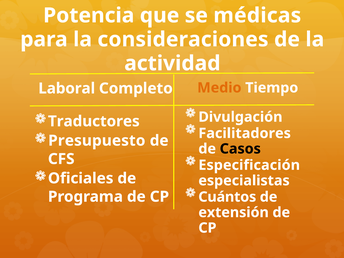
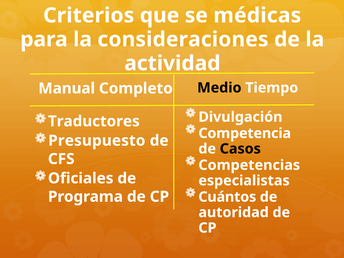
Potencia: Potencia -> Criterios
Medio colour: orange -> black
Laboral: Laboral -> Manual
Facilitadores: Facilitadores -> Competencia
Especificación: Especificación -> Competencias
extensión: extensión -> autoridad
